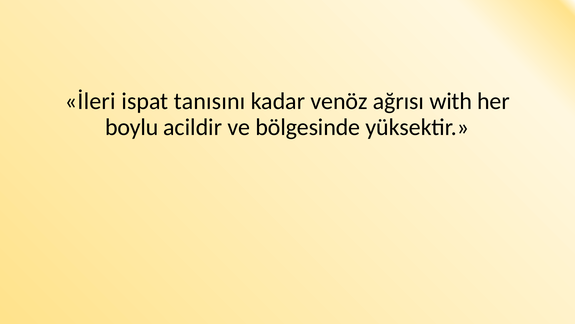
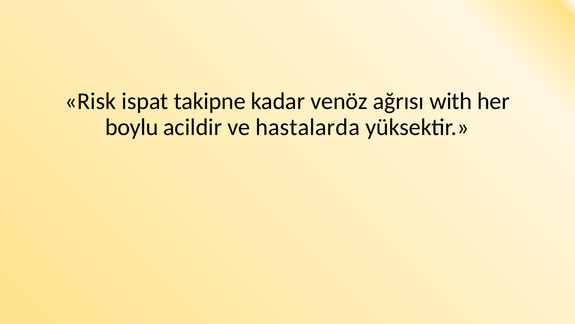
İleri: İleri -> Risk
tanısını: tanısını -> takipne
bölgesinde: bölgesinde -> hastalarda
